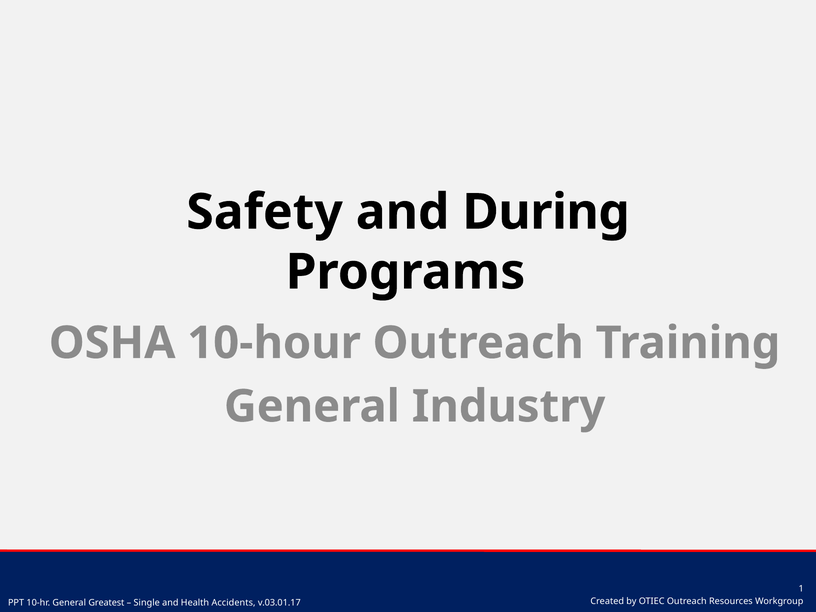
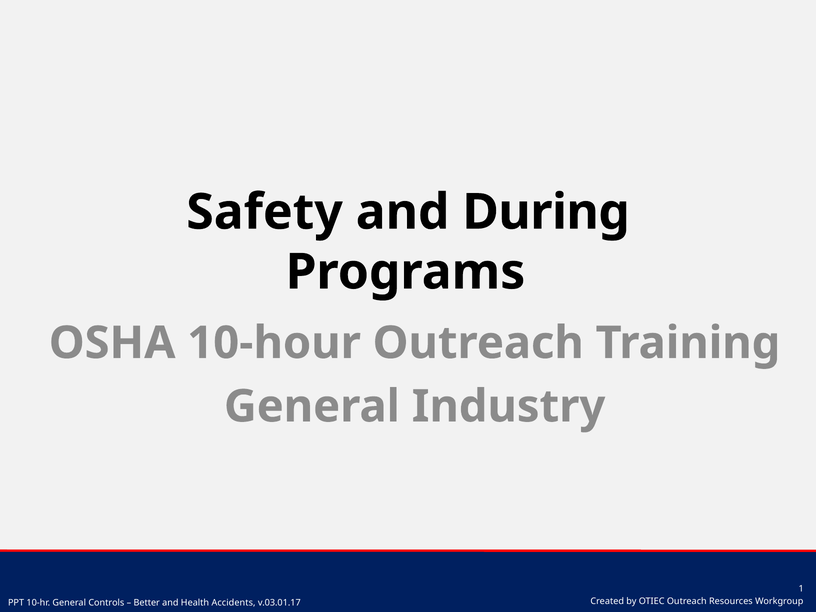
Greatest: Greatest -> Controls
Single: Single -> Better
